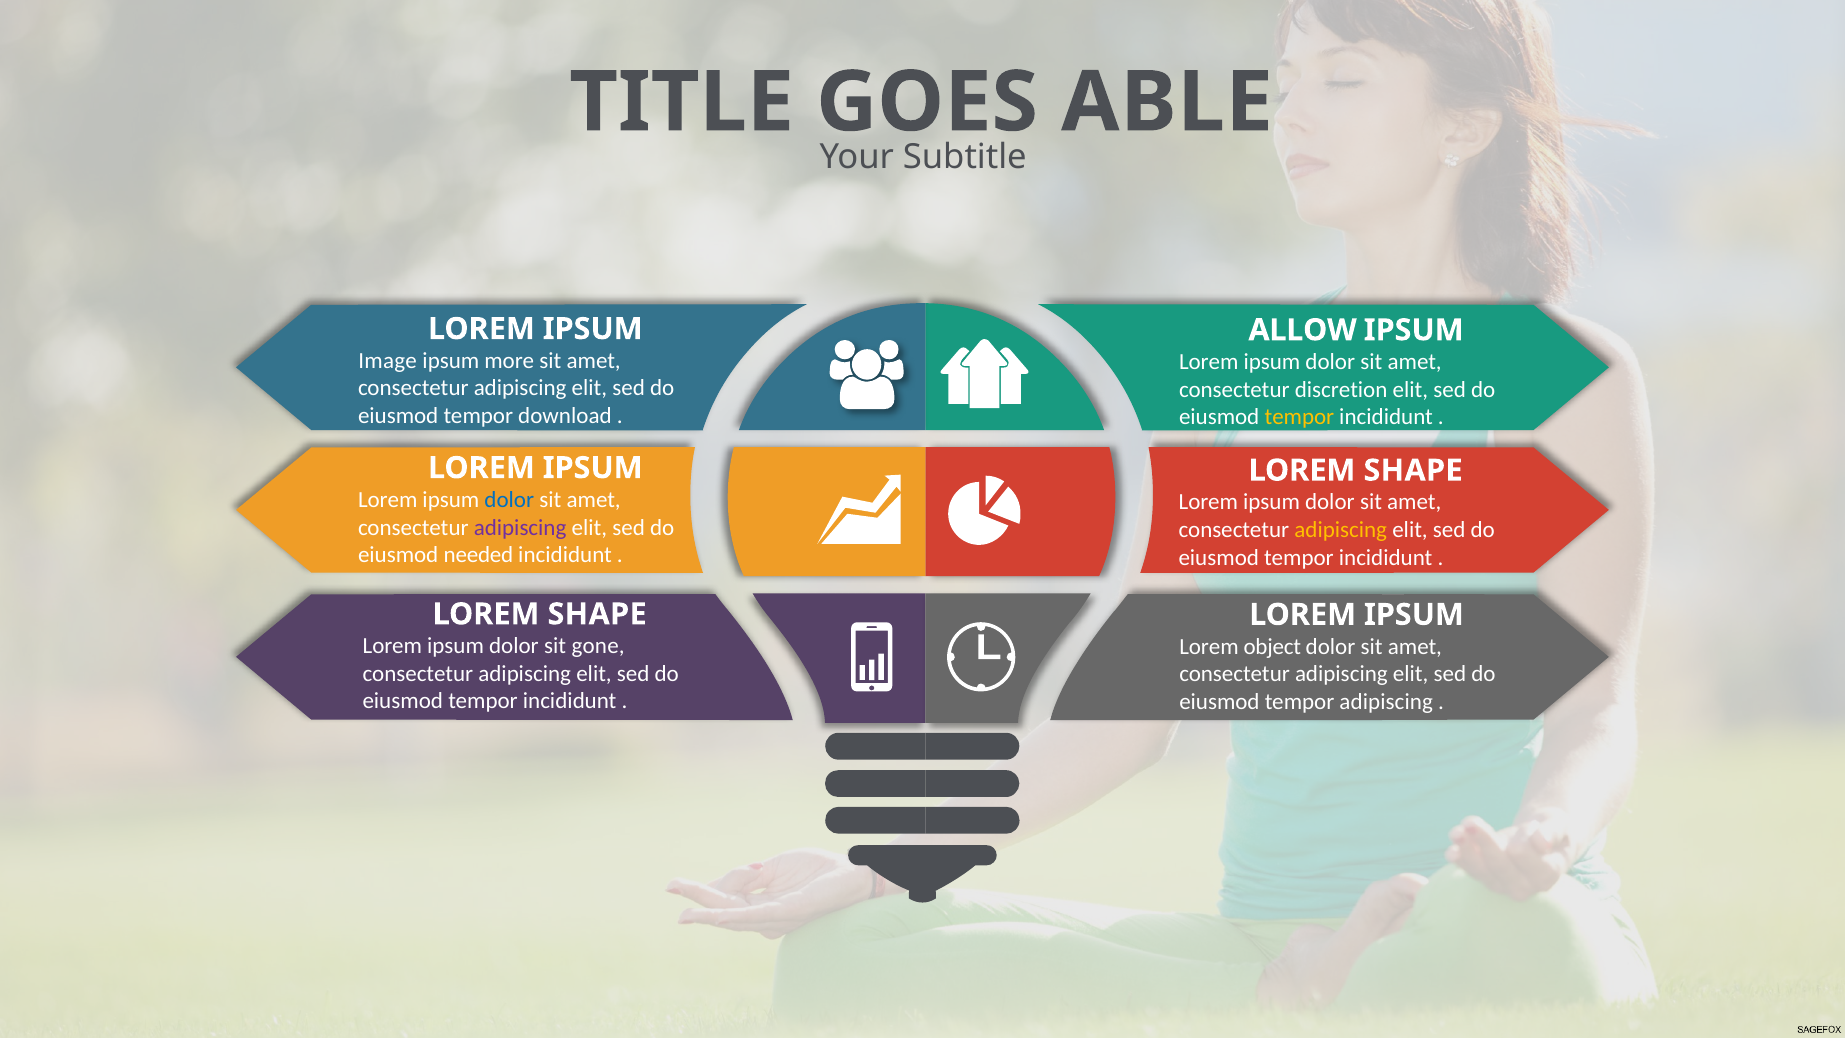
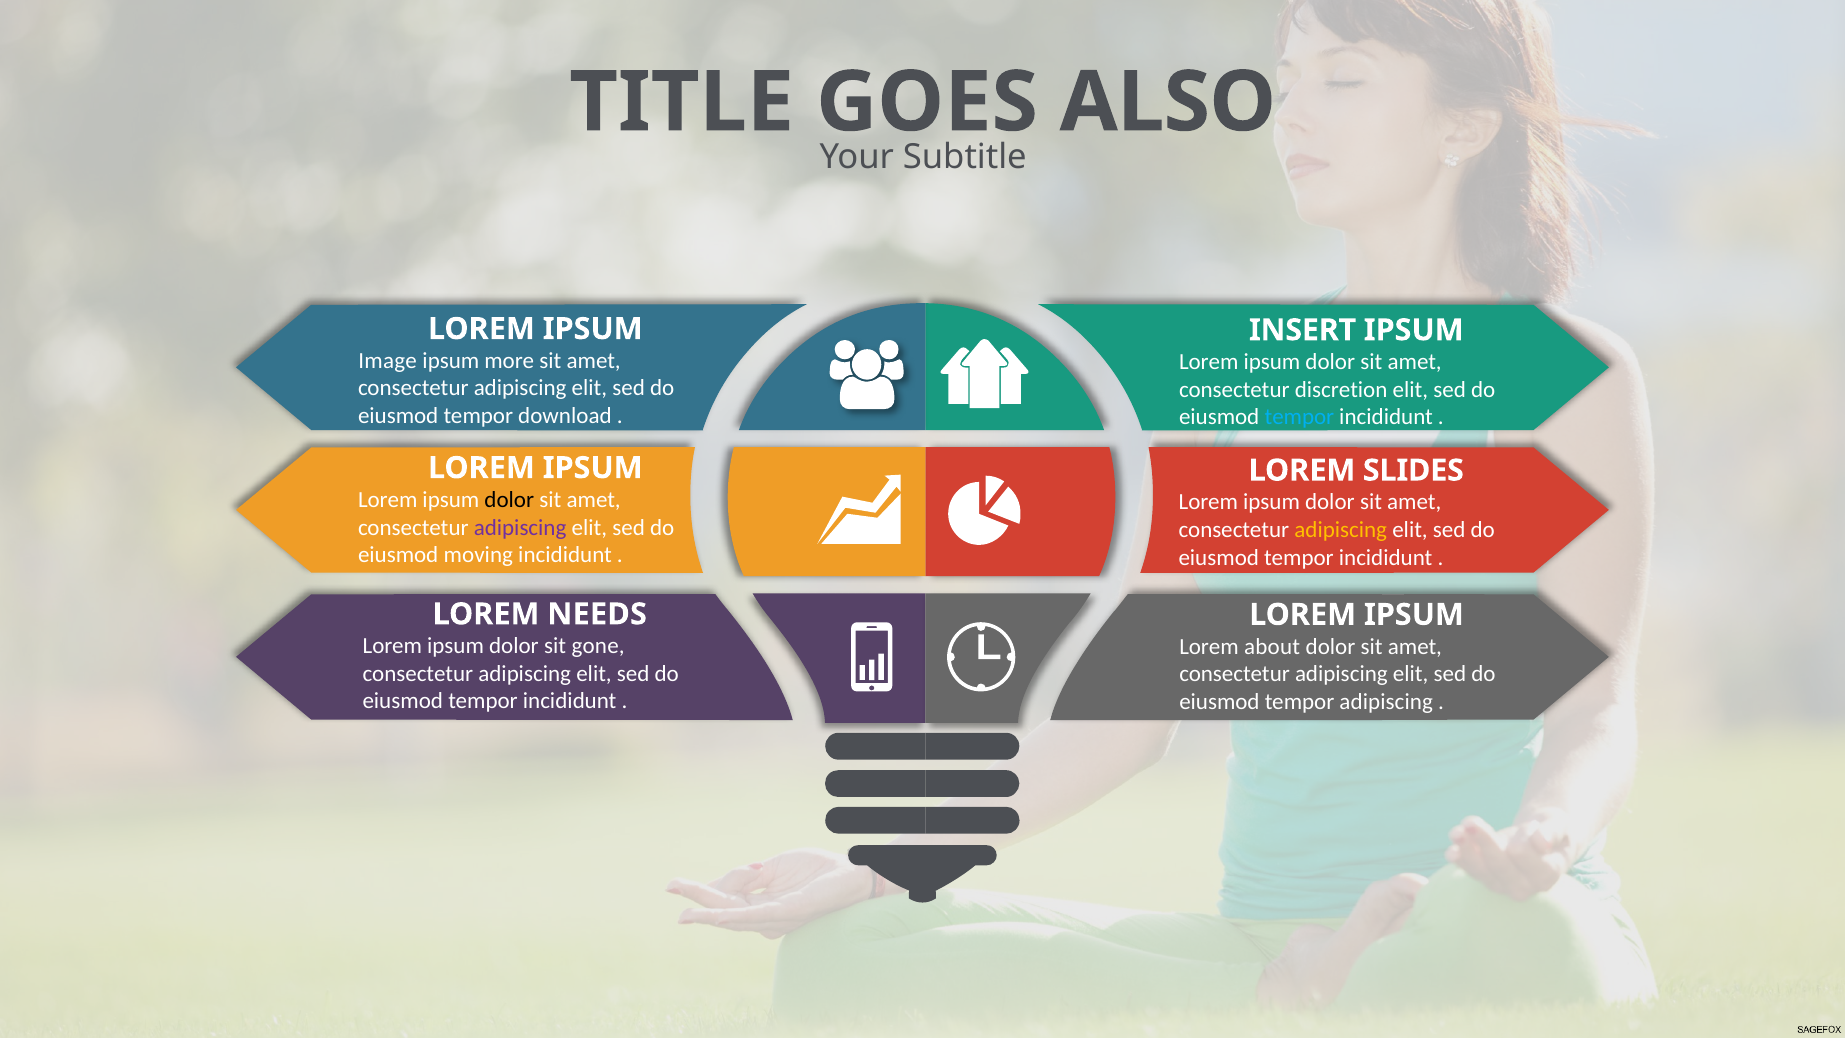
ABLE: ABLE -> ALSO
ALLOW: ALLOW -> INSERT
tempor at (1299, 417) colour: yellow -> light blue
SHAPE at (1413, 470): SHAPE -> SLIDES
dolor at (509, 500) colour: blue -> black
needed: needed -> moving
SHAPE at (597, 614): SHAPE -> NEEDS
object: object -> about
